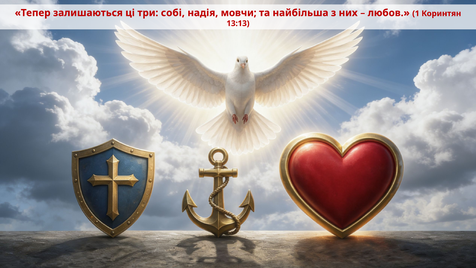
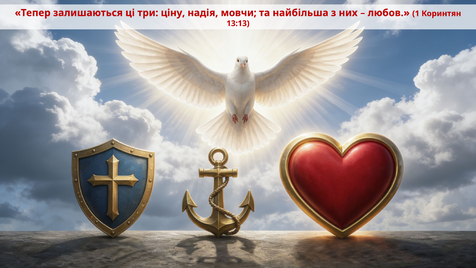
собі: собі -> ціну
